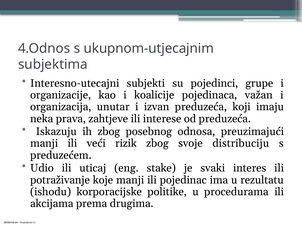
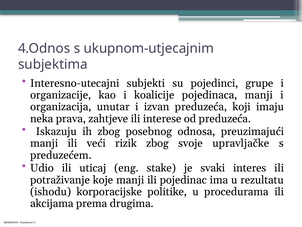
pojedinaca važan: važan -> manji
distribuciju: distribuciju -> upravljačke
